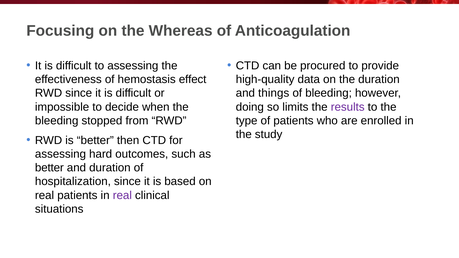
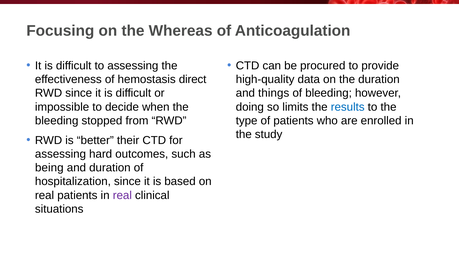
effect: effect -> direct
results colour: purple -> blue
then: then -> their
better at (49, 168): better -> being
